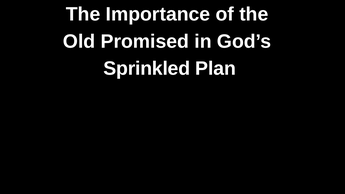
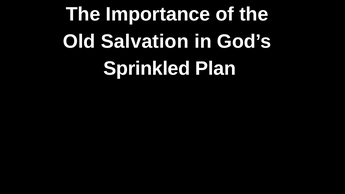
Promised: Promised -> Salvation
